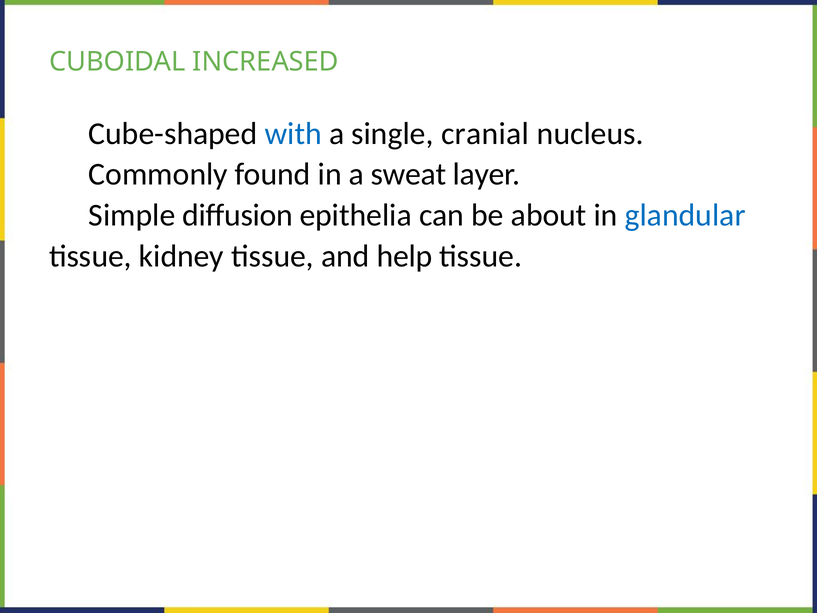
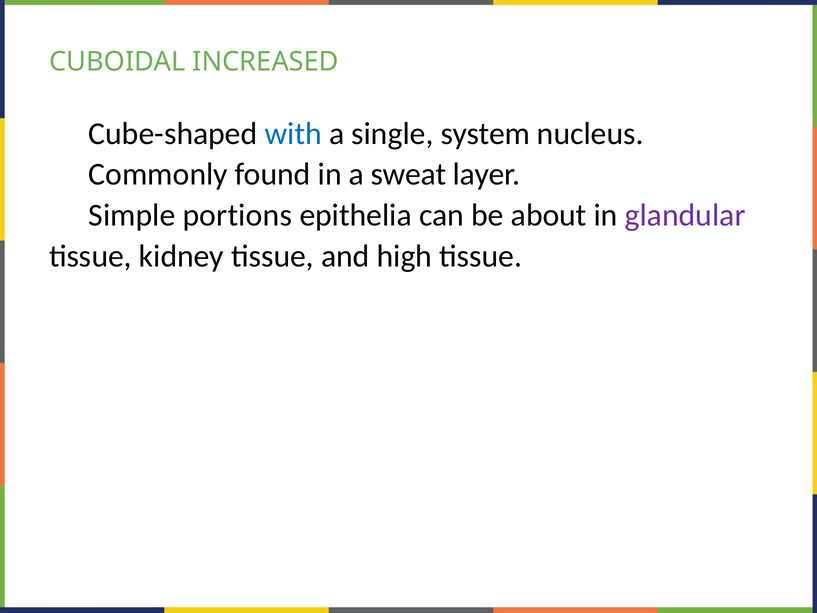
cranial: cranial -> system
diffusion: diffusion -> portions
glandular colour: blue -> purple
help: help -> high
